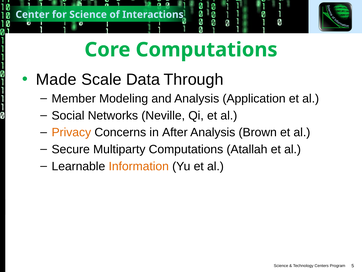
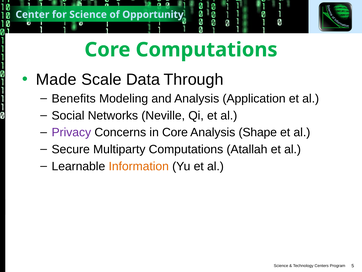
Interactions: Interactions -> Opportunity
Member: Member -> Benefits
Privacy colour: orange -> purple
in After: After -> Core
Brown: Brown -> Shape
